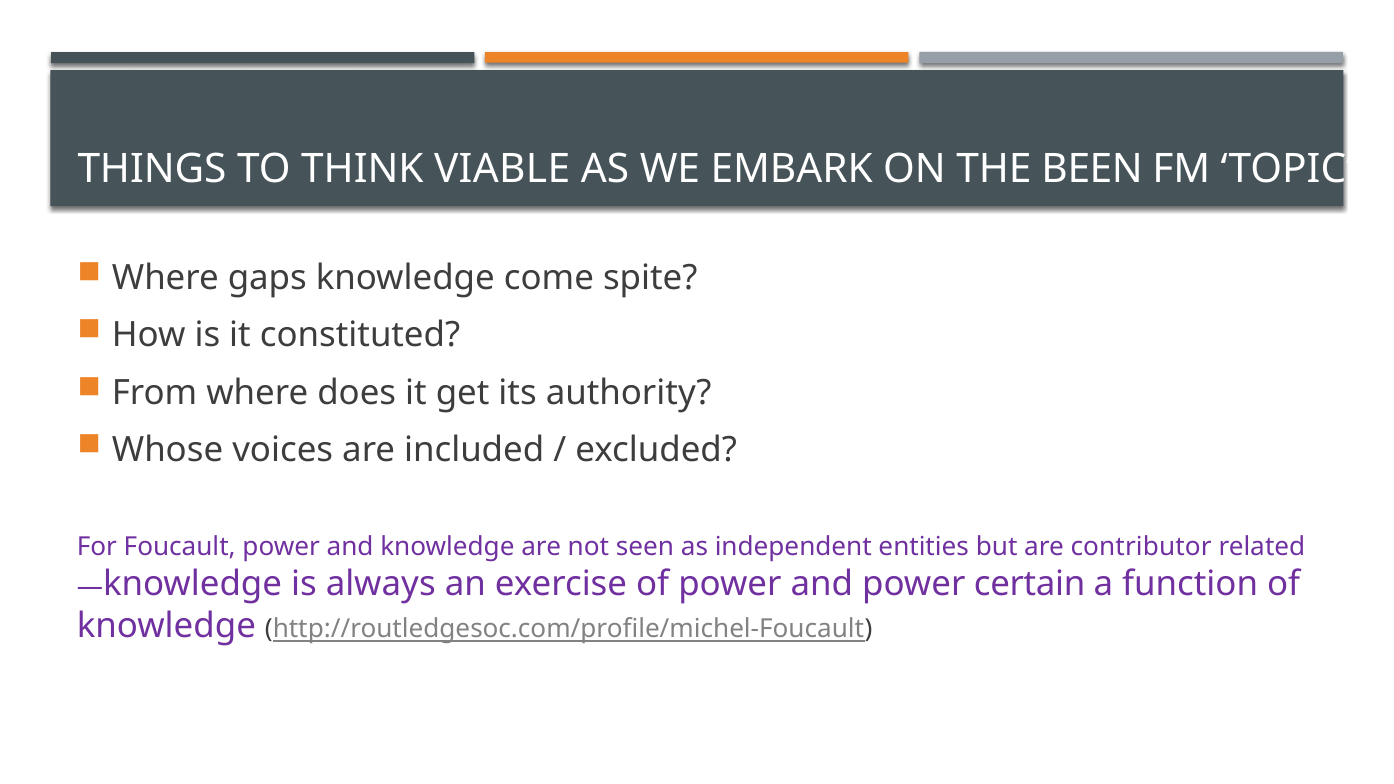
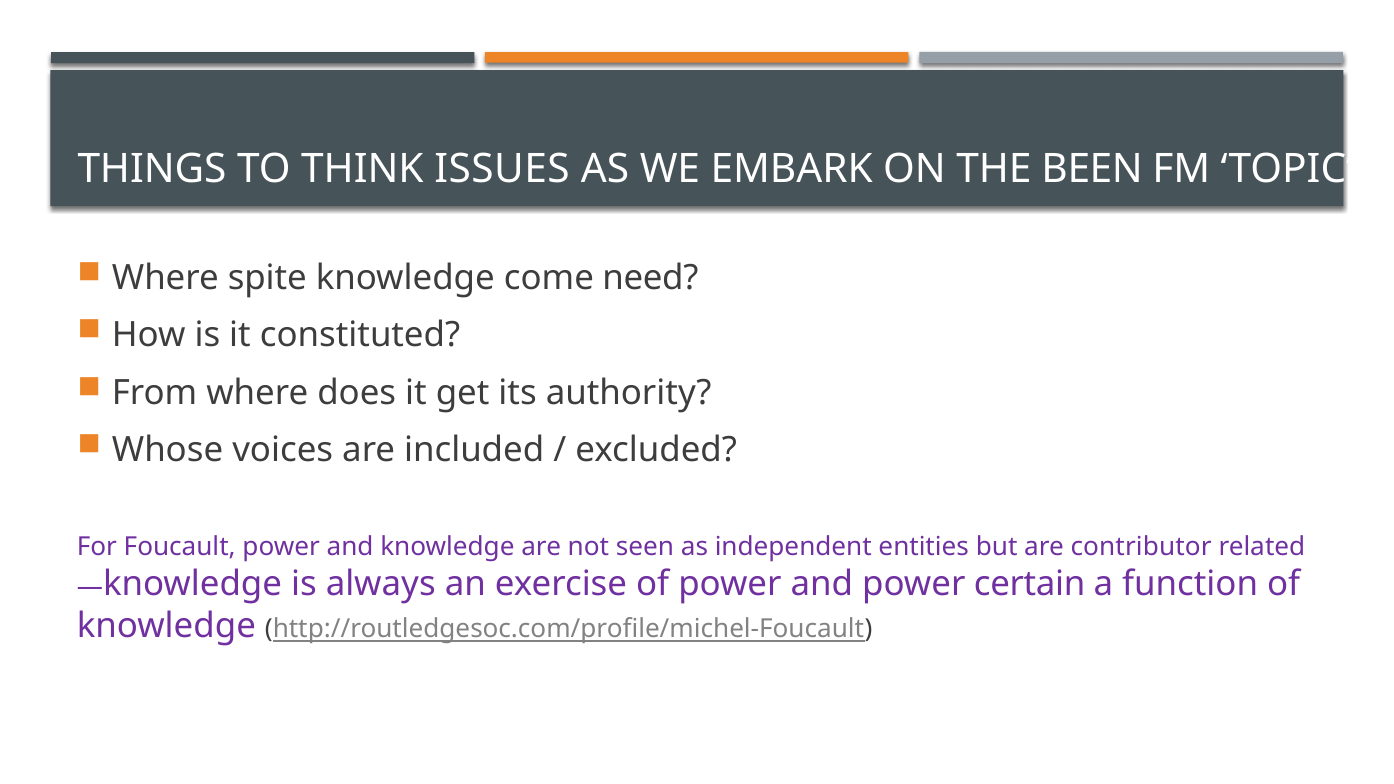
VIABLE: VIABLE -> ISSUES
gaps: gaps -> spite
spite: spite -> need
